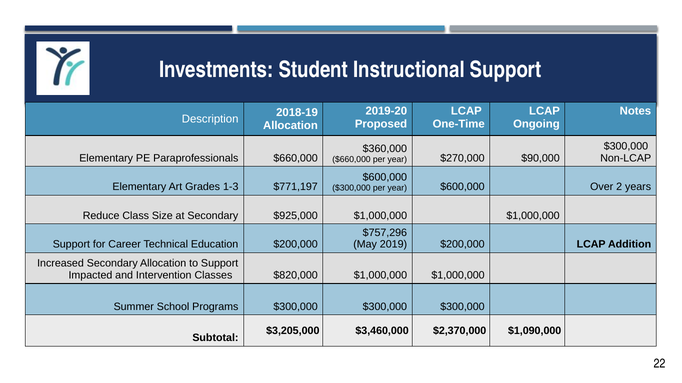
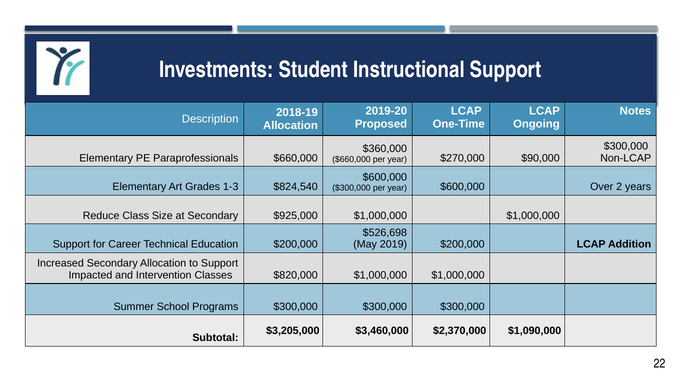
$771,197: $771,197 -> $824,540
$757,296: $757,296 -> $526,698
